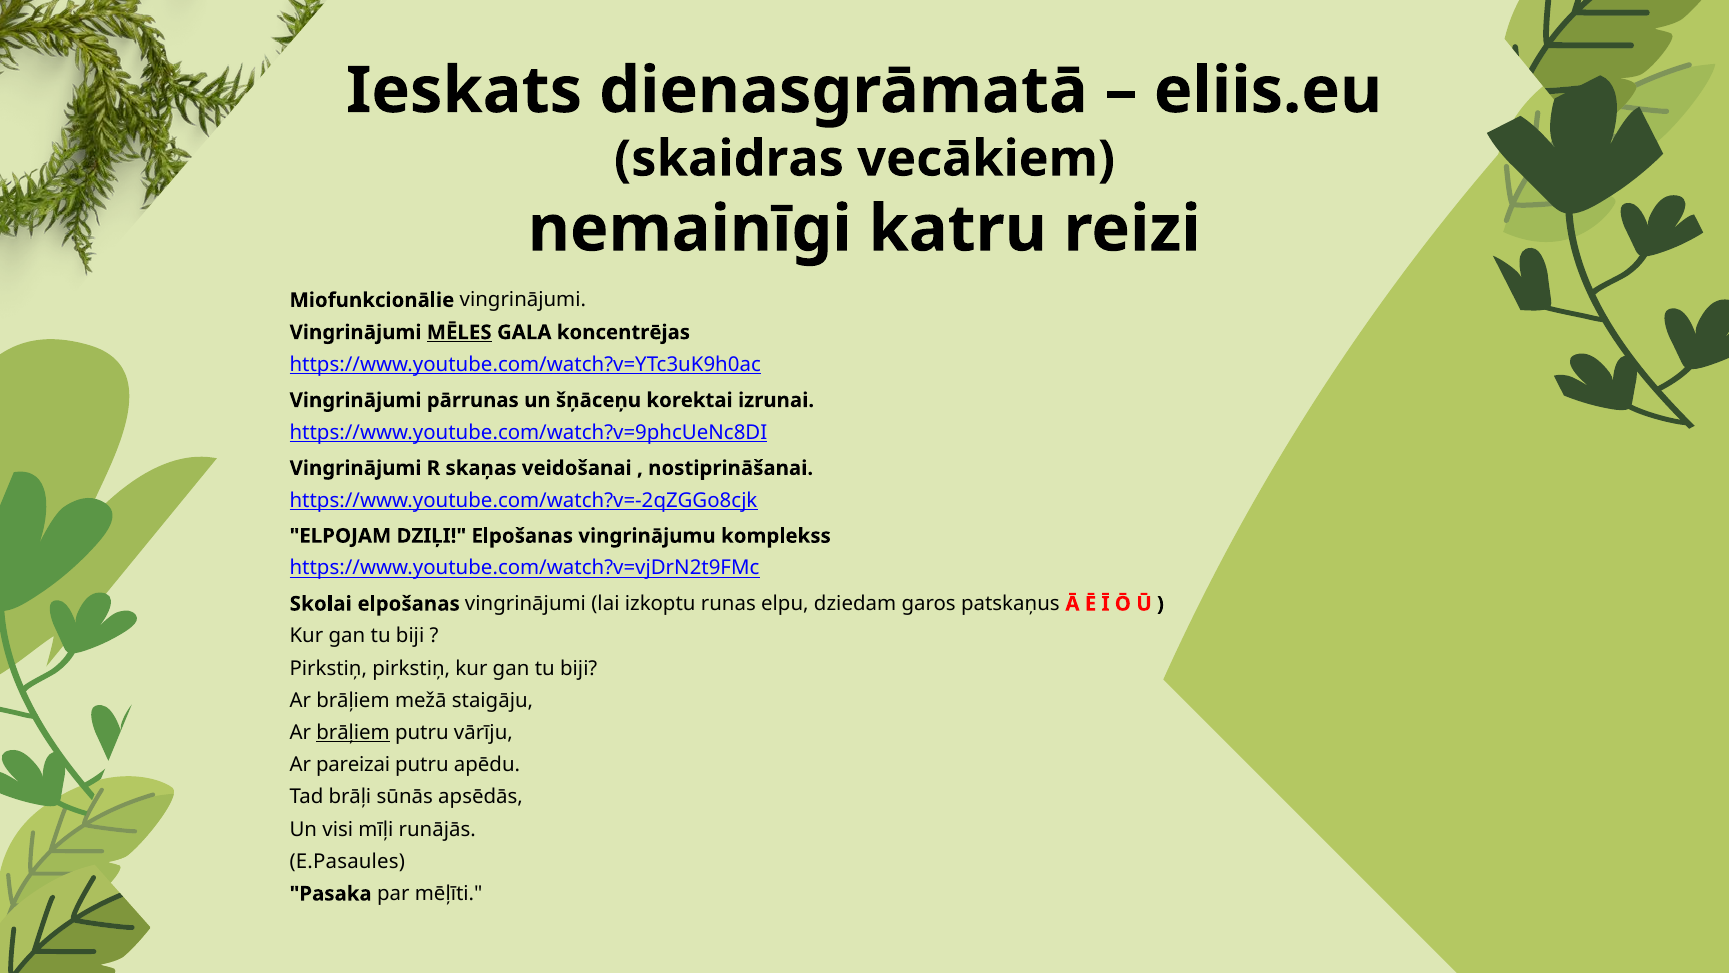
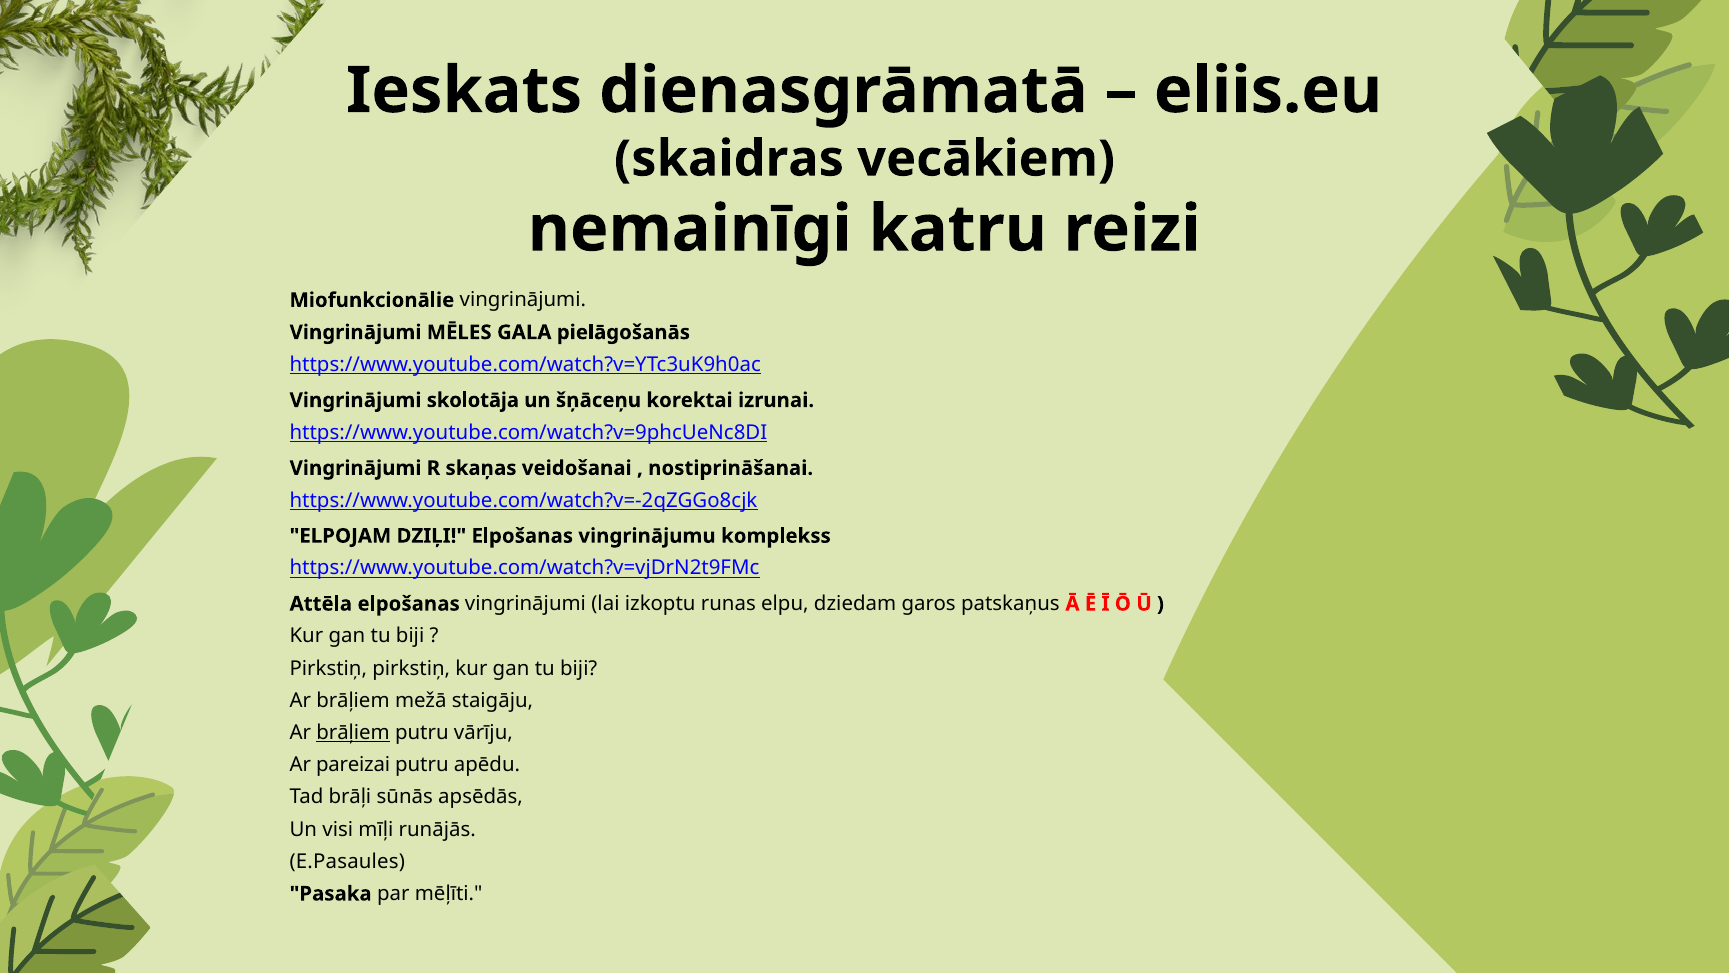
MĒLES underline: present -> none
koncentrējas: koncentrējas -> pielāgošanās
pārrunas: pārrunas -> skolotāja
Skolai: Skolai -> Attēla
